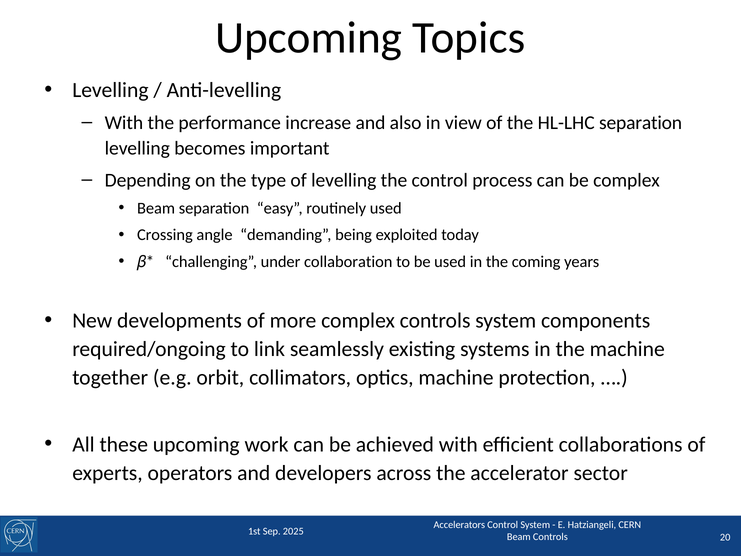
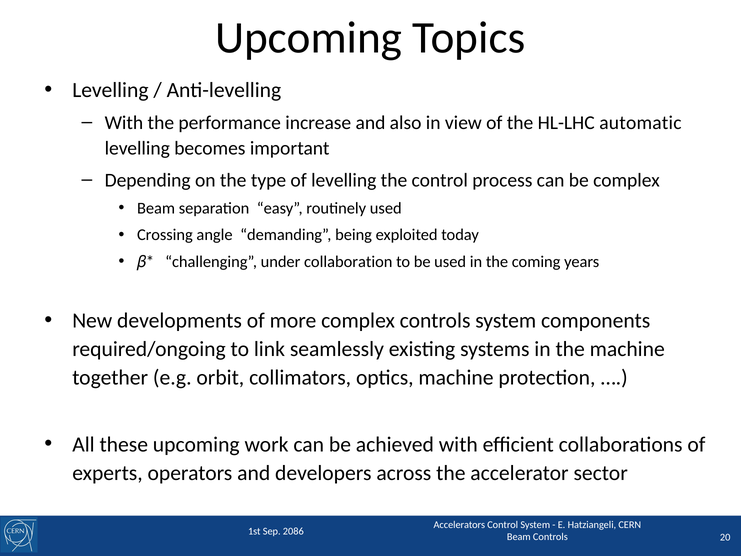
HL-LHC separation: separation -> automatic
2025: 2025 -> 2086
